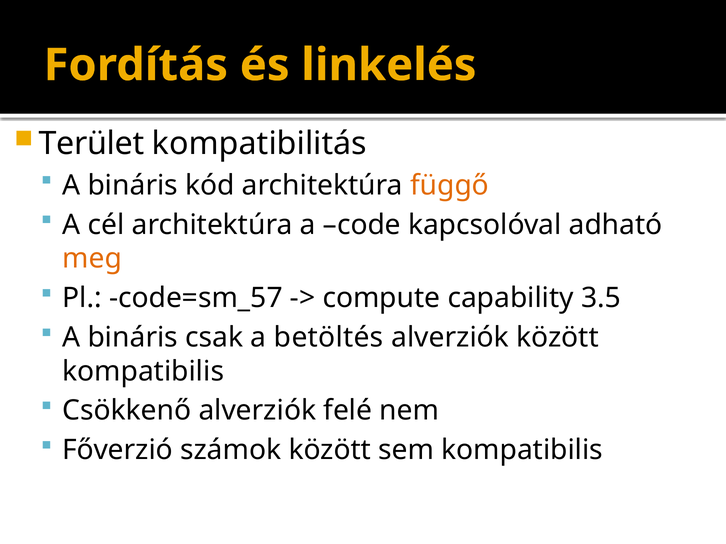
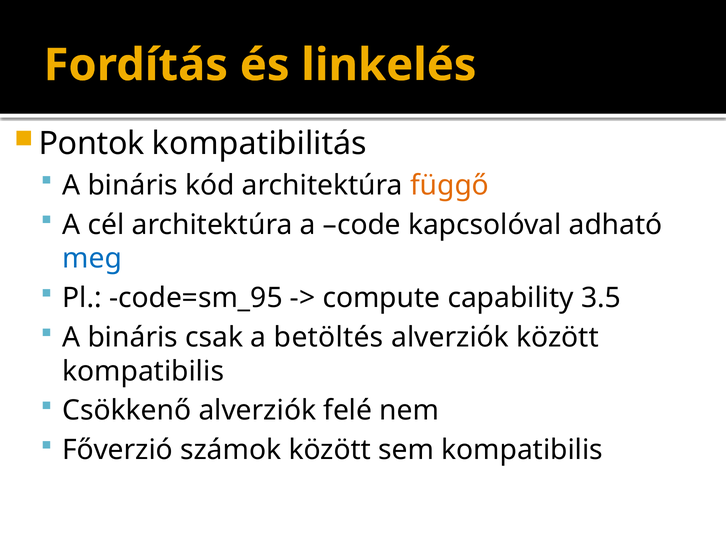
Terület: Terület -> Pontok
meg colour: orange -> blue
code=sm_57: code=sm_57 -> code=sm_95
